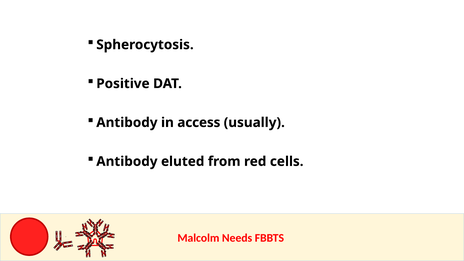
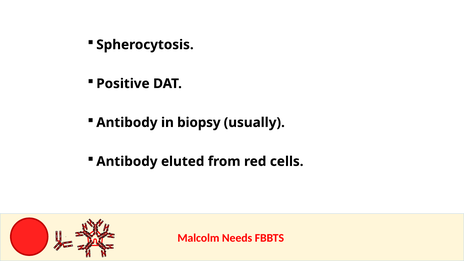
access: access -> biopsy
